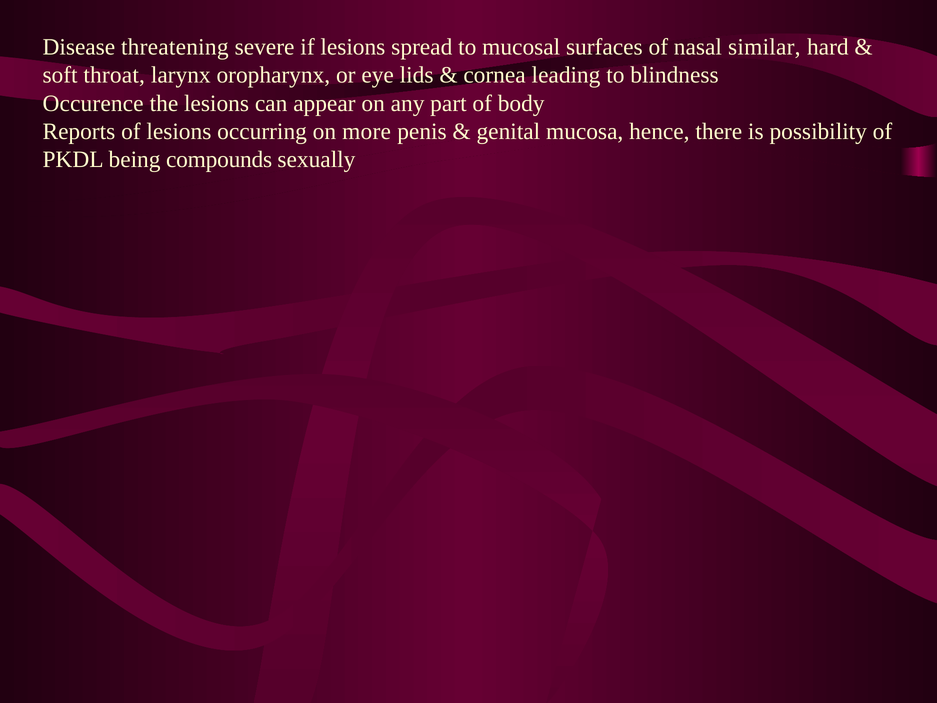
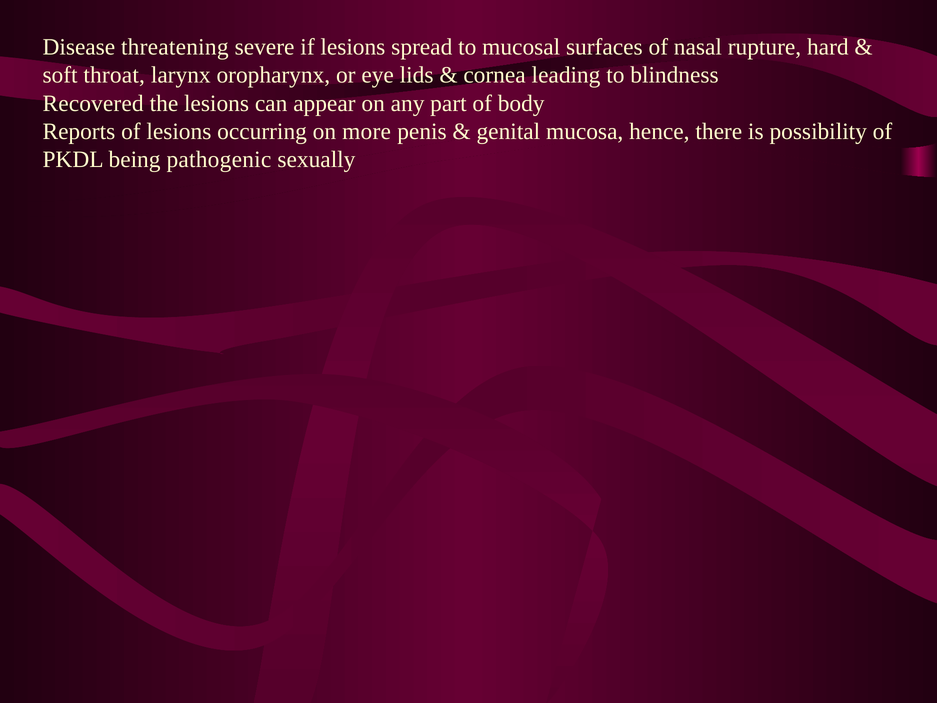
similar: similar -> rupture
Occurence: Occurence -> Recovered
compounds: compounds -> pathogenic
